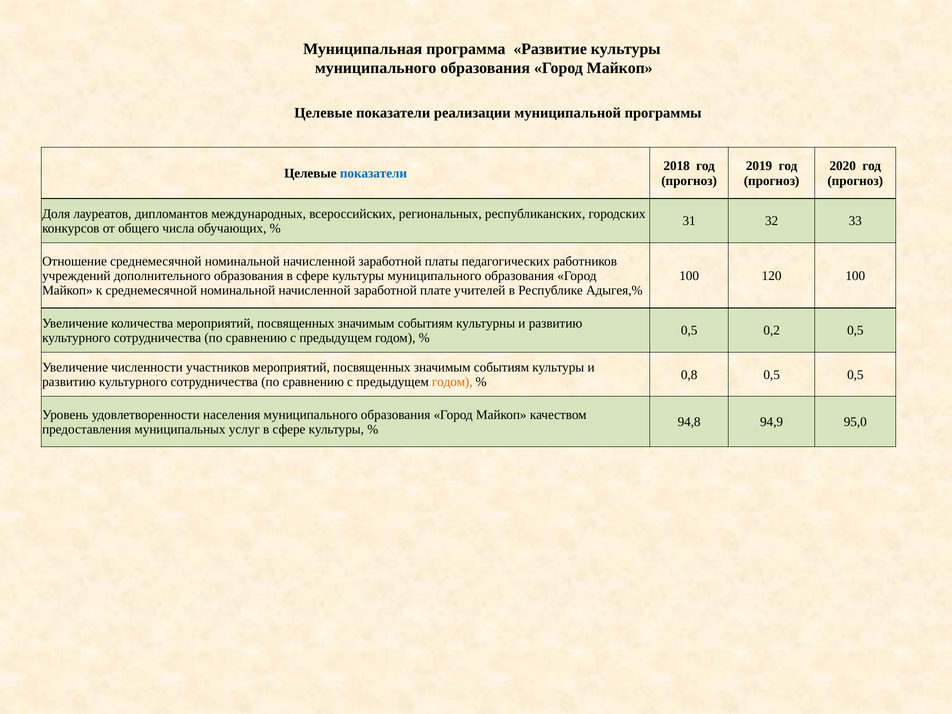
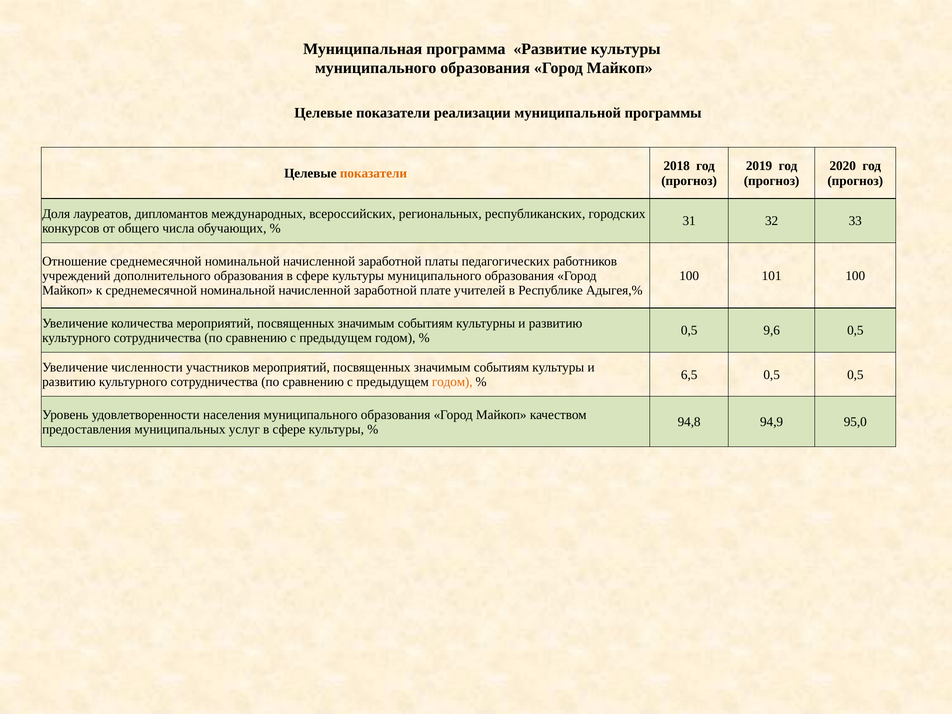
показатели at (373, 173) colour: blue -> orange
120: 120 -> 101
0,2: 0,2 -> 9,6
0,8: 0,8 -> 6,5
